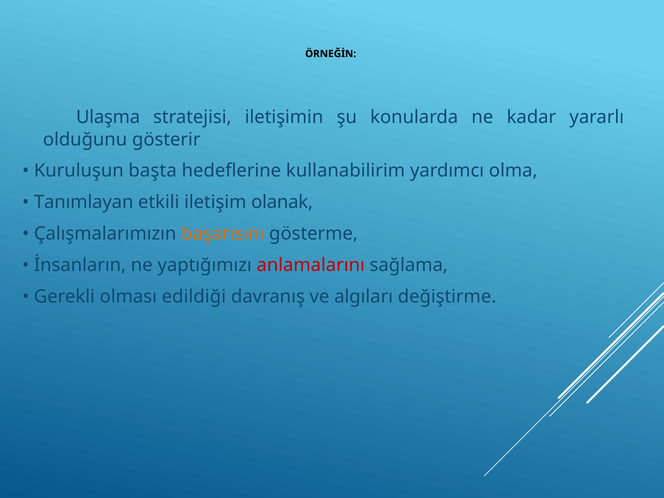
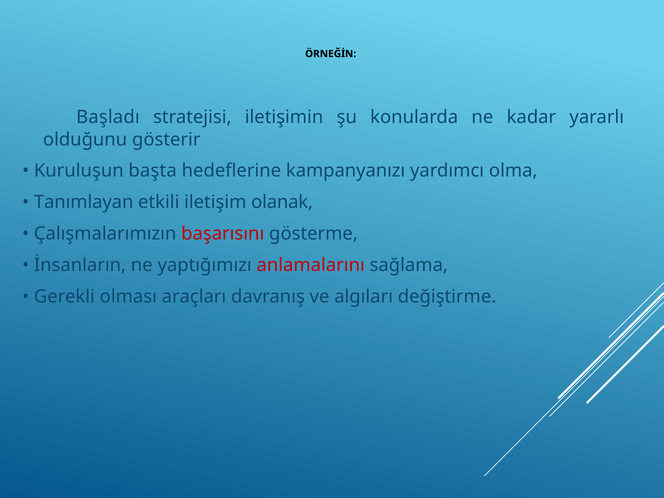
Ulaşma: Ulaşma -> Başladı
kullanabilirim: kullanabilirim -> kampanyanızı
başarısını colour: orange -> red
edildiği: edildiği -> araçları
